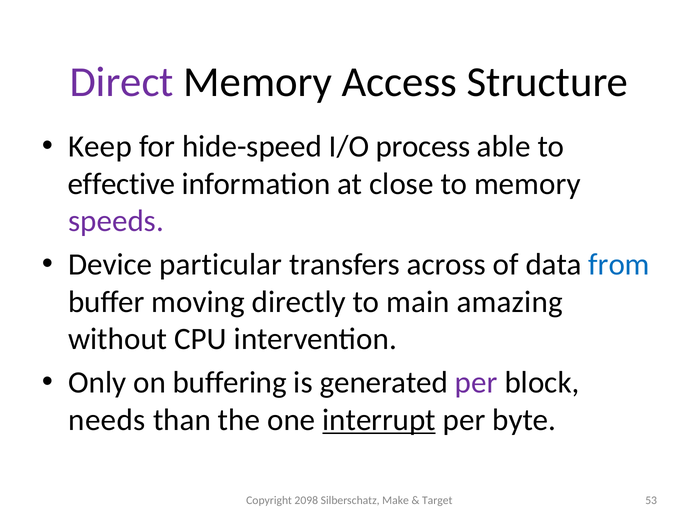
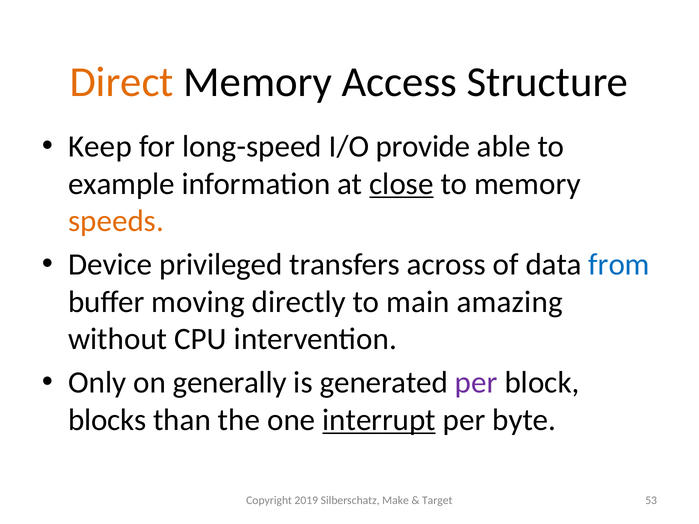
Direct colour: purple -> orange
hide-speed: hide-speed -> long-speed
process: process -> provide
effective: effective -> example
close underline: none -> present
speeds colour: purple -> orange
particular: particular -> privileged
buffering: buffering -> generally
needs: needs -> blocks
2098: 2098 -> 2019
